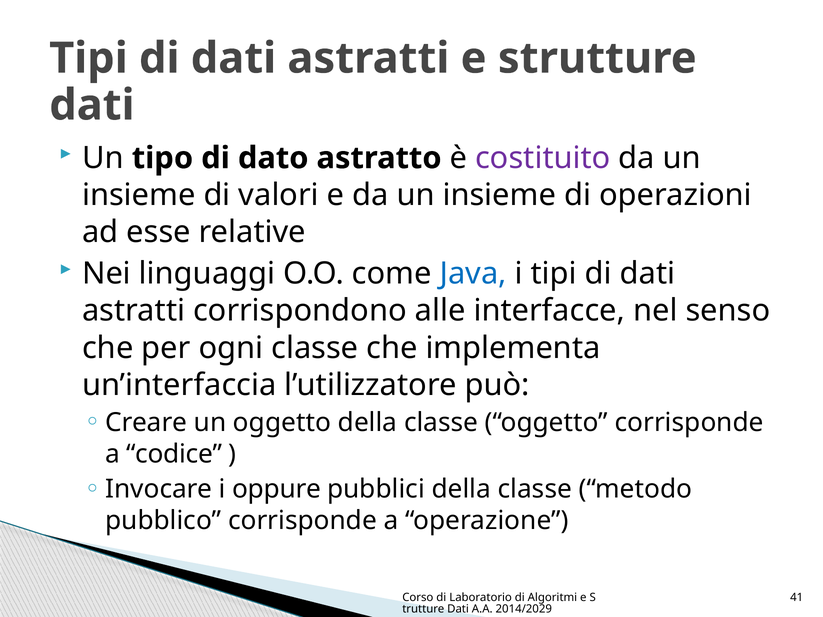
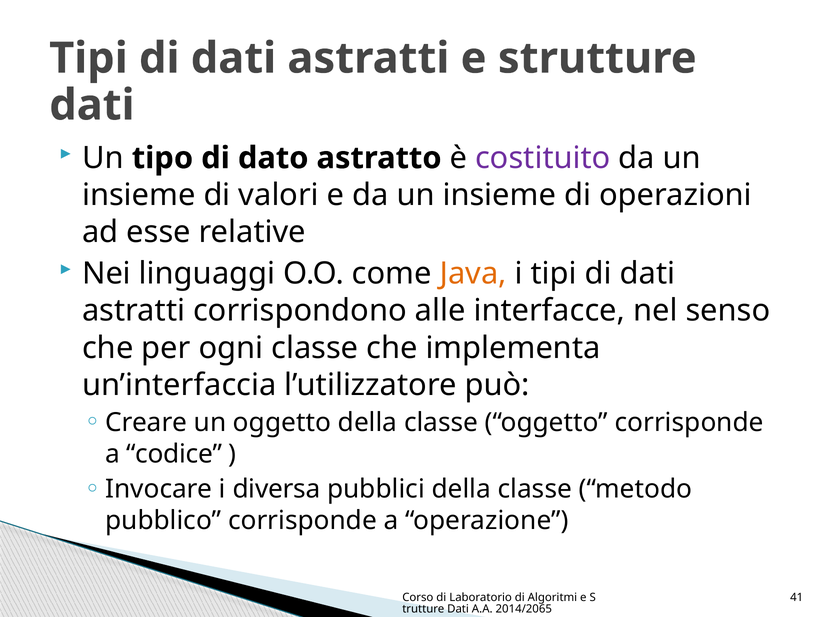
Java colour: blue -> orange
oppure: oppure -> diversa
2014/2029: 2014/2029 -> 2014/2065
